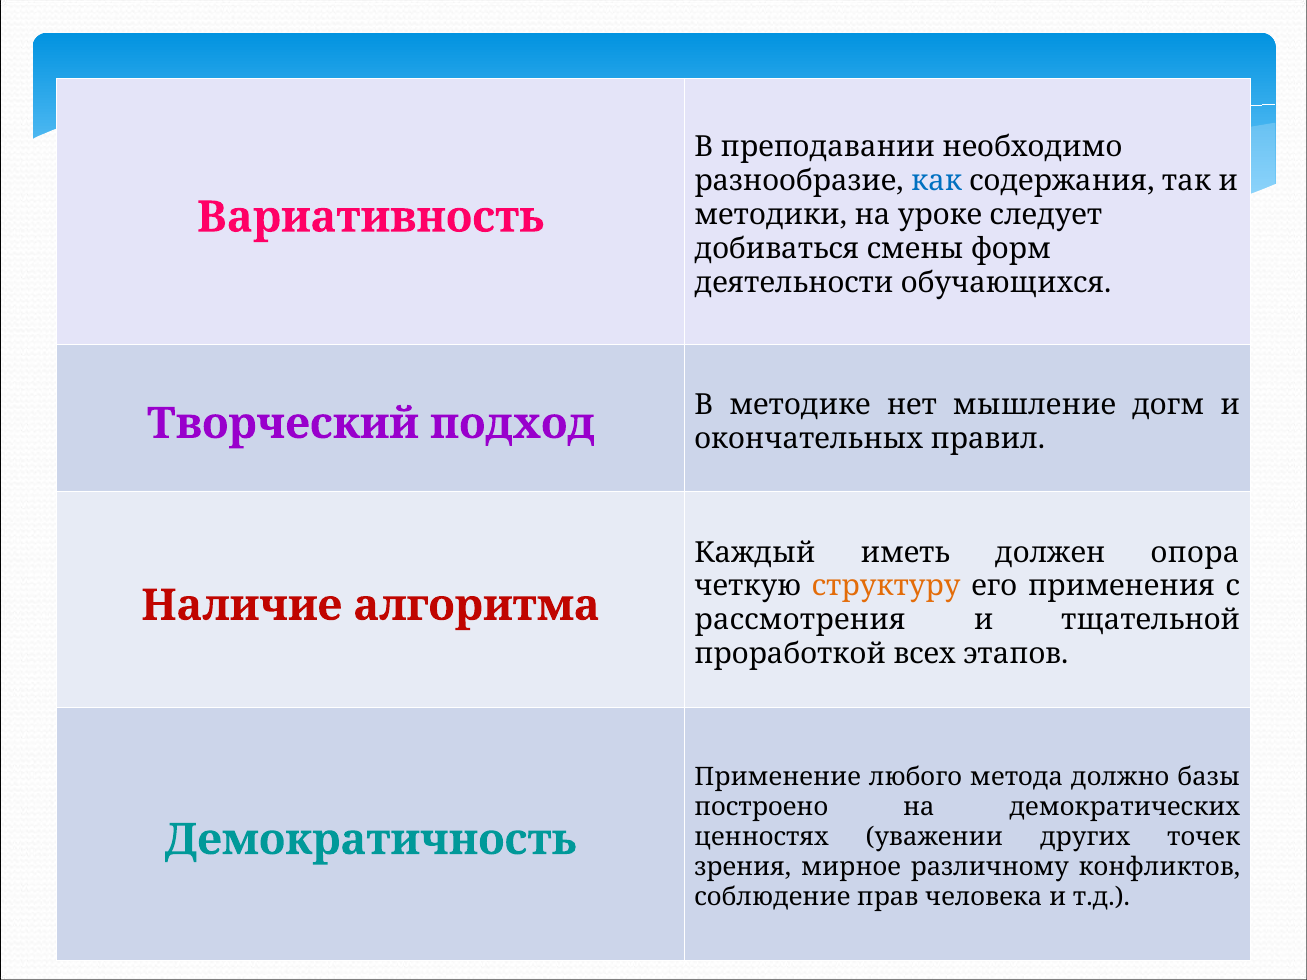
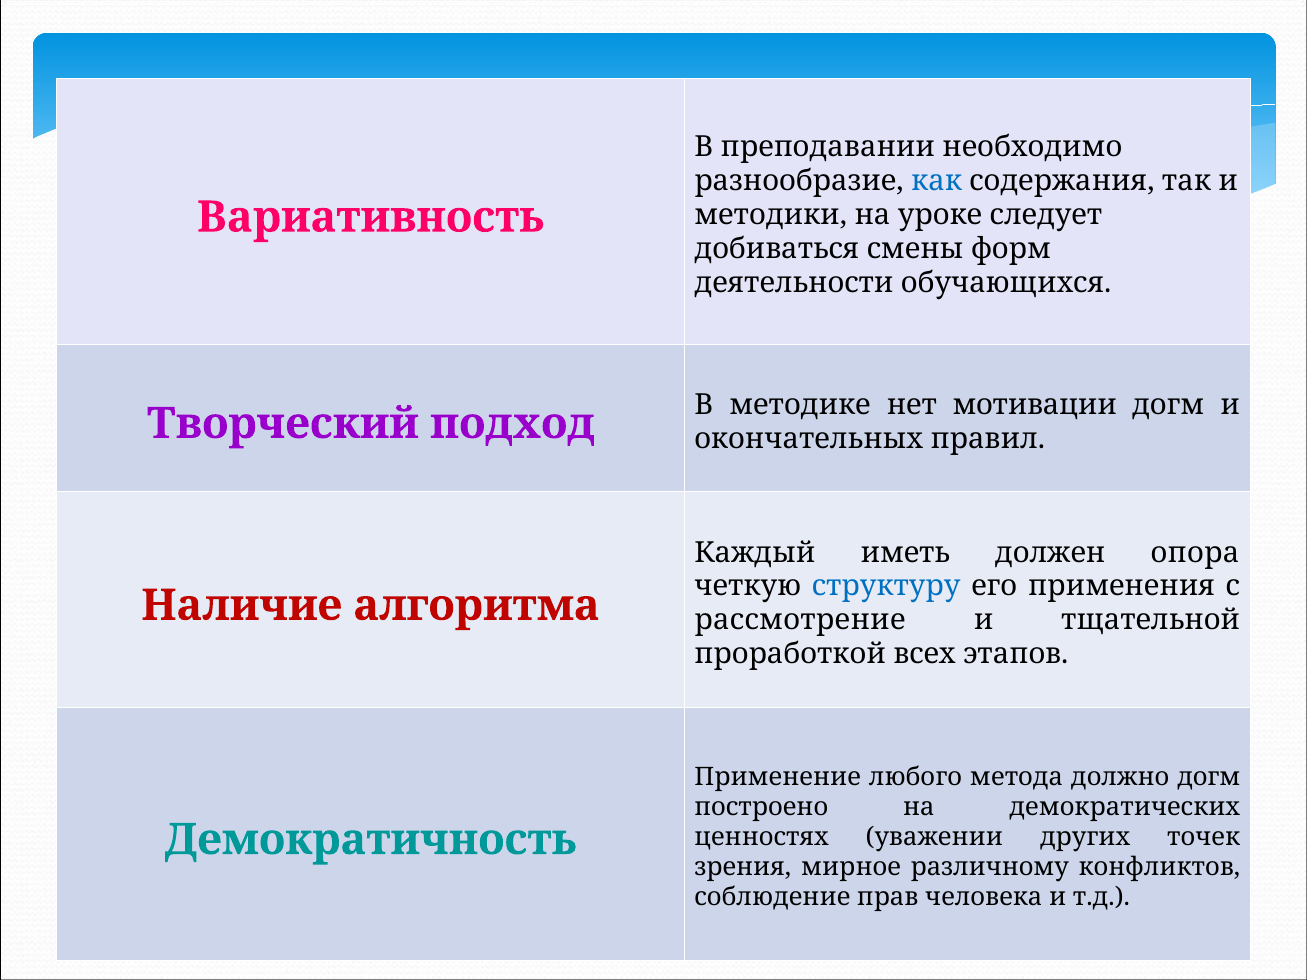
мышление: мышление -> мотивации
структуру colour: orange -> blue
рассмотрения: рассмотрения -> рассмотрение
должно базы: базы -> догм
